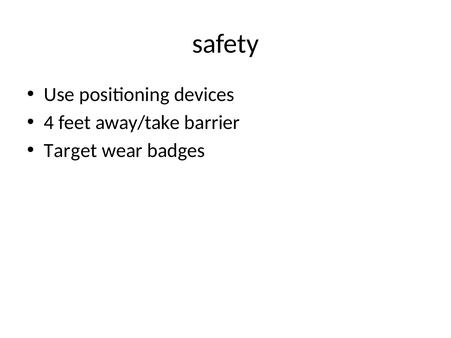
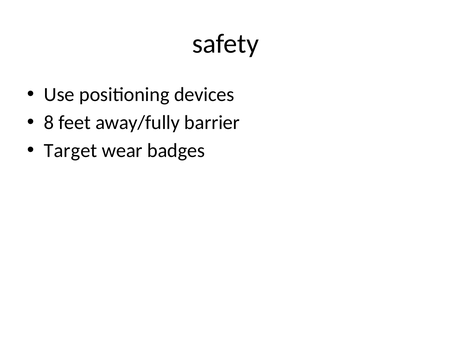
4: 4 -> 8
away/take: away/take -> away/fully
